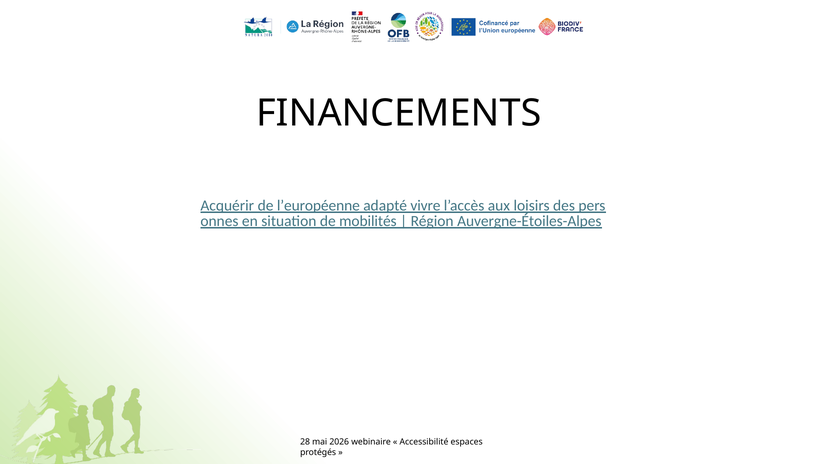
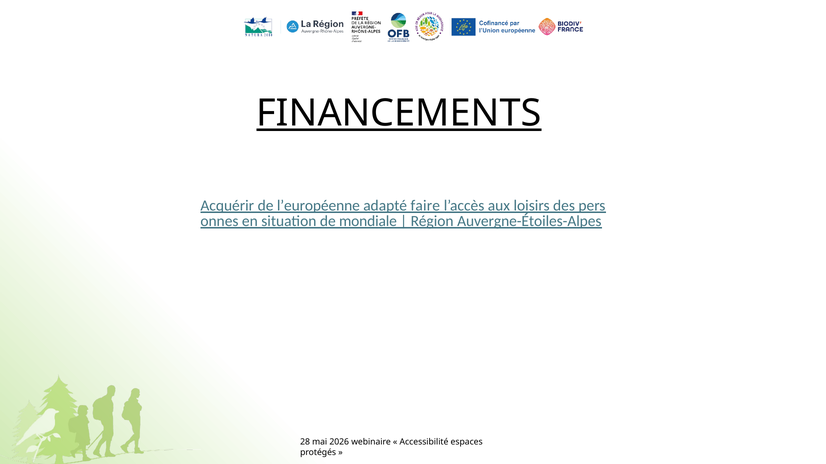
FINANCEMENTS underline: none -> present
vivre: vivre -> faire
mobilités: mobilités -> mondiale
